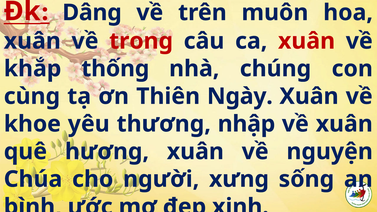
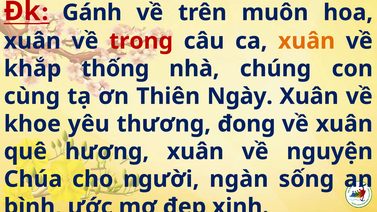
Dâng: Dâng -> Gánh
xuân at (307, 41) colour: red -> orange
nhập: nhập -> đong
xưng: xưng -> ngàn
